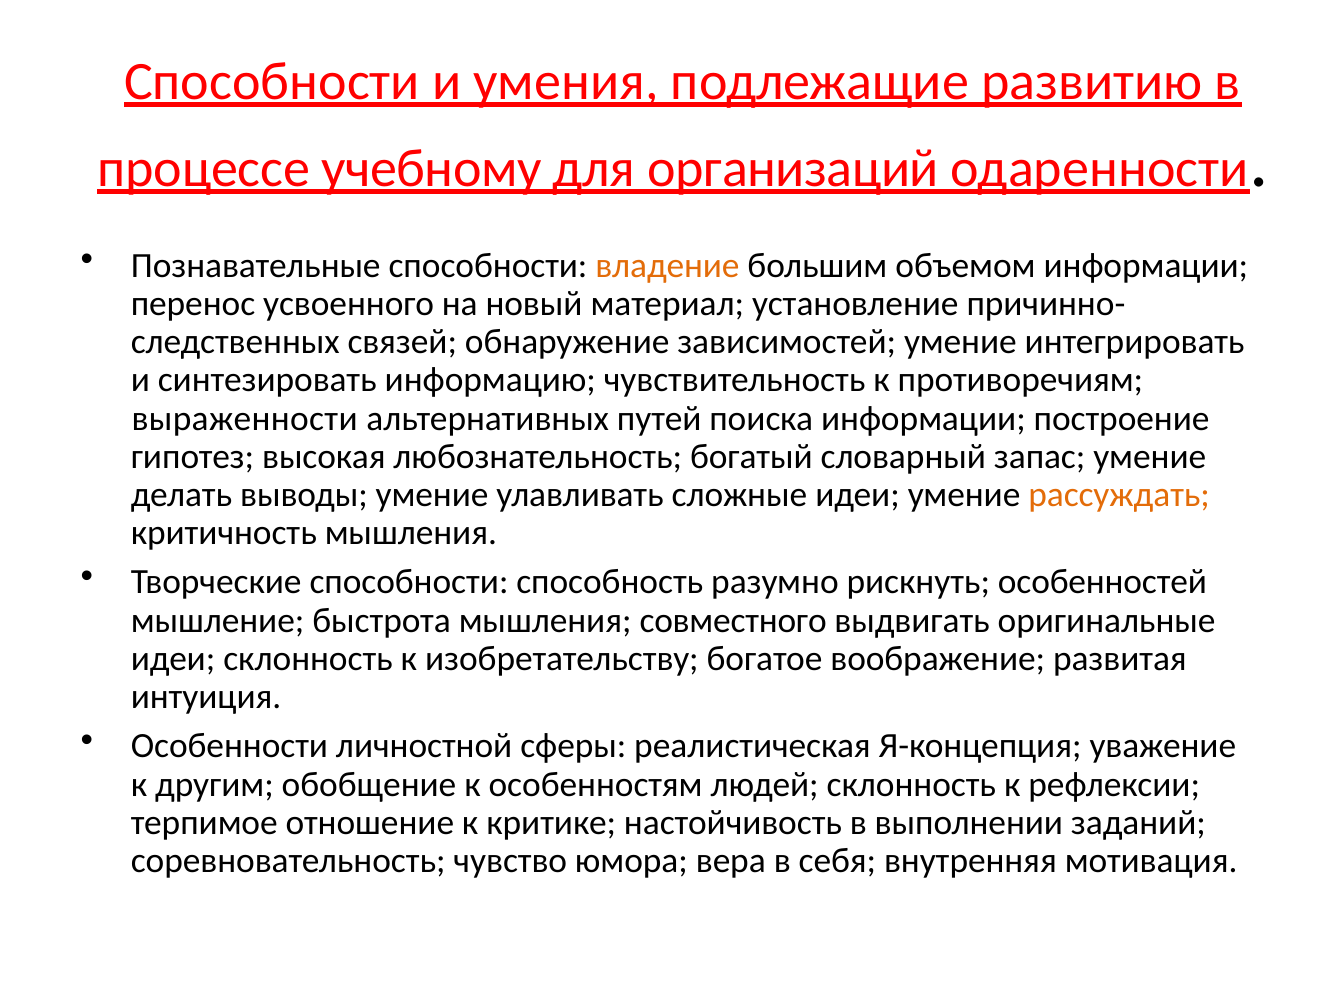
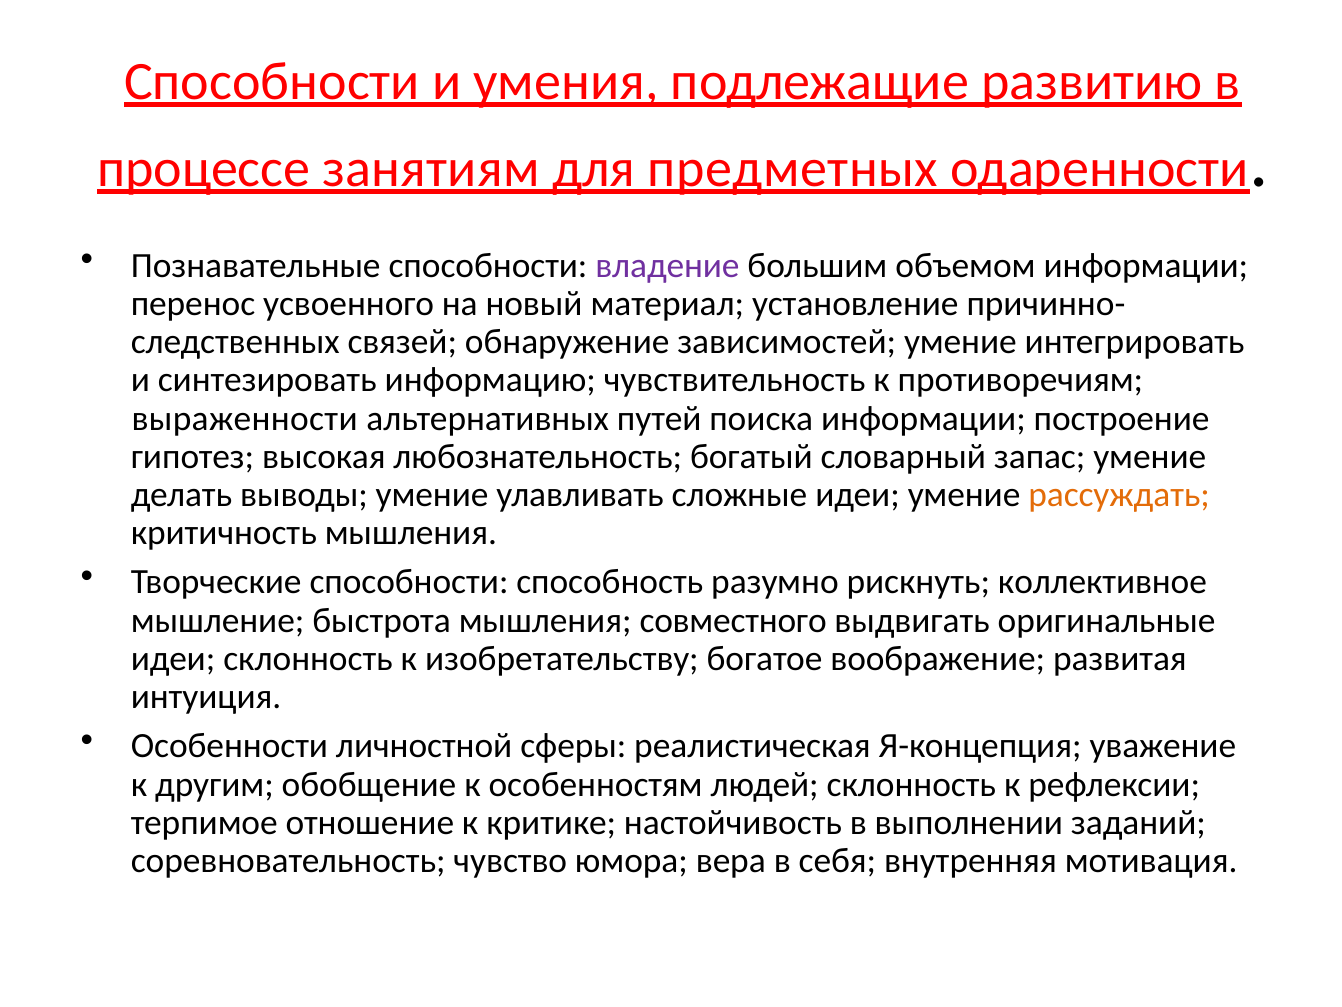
учебному: учебному -> занятиям
организаций: организаций -> предметных
владение colour: orange -> purple
особенностей: особенностей -> коллективное
